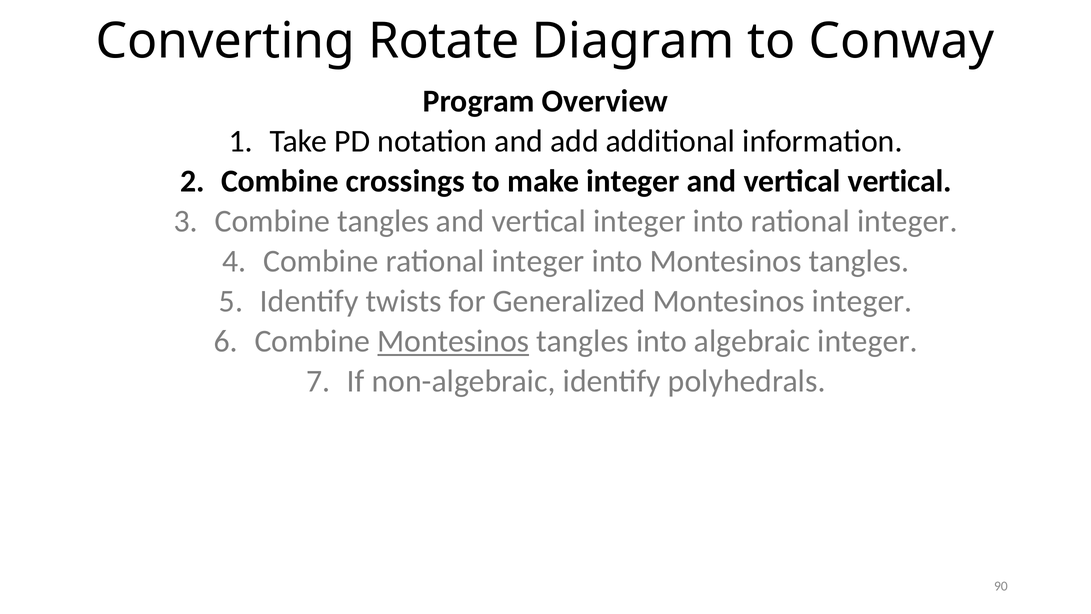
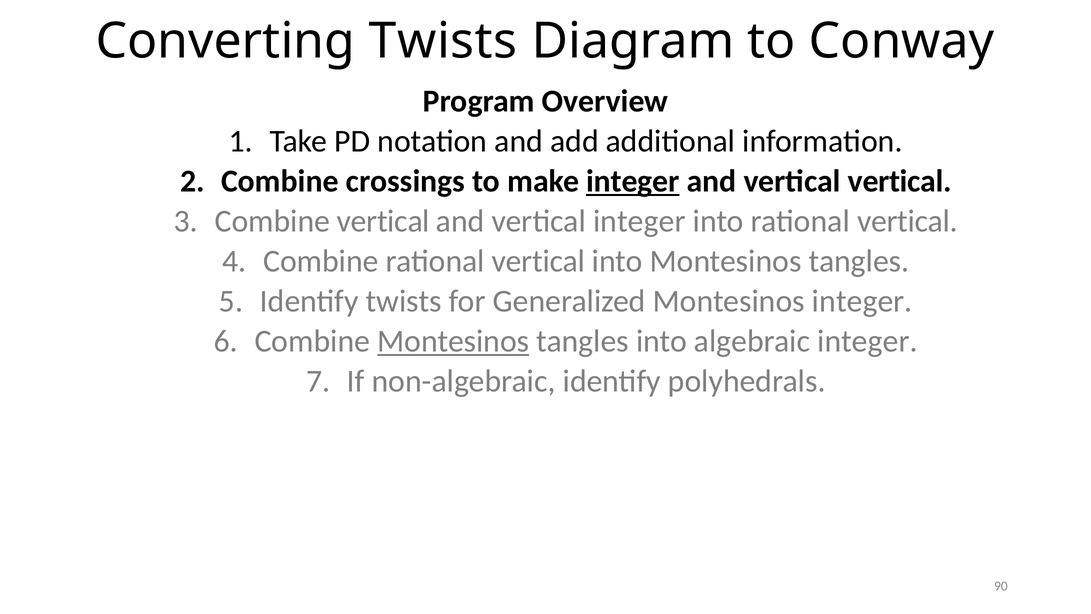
Converting Rotate: Rotate -> Twists
integer at (633, 181) underline: none -> present
Combine tangles: tangles -> vertical
into rational integer: integer -> vertical
Combine rational integer: integer -> vertical
